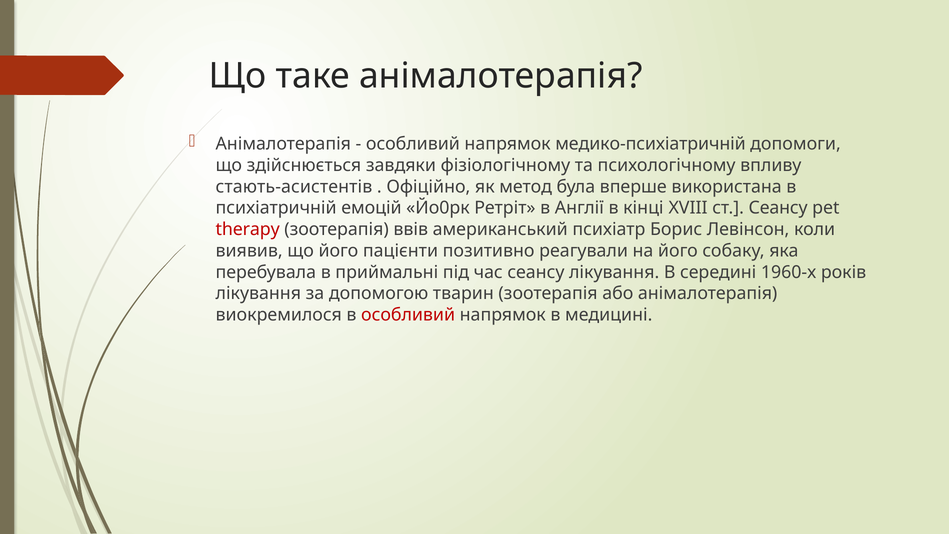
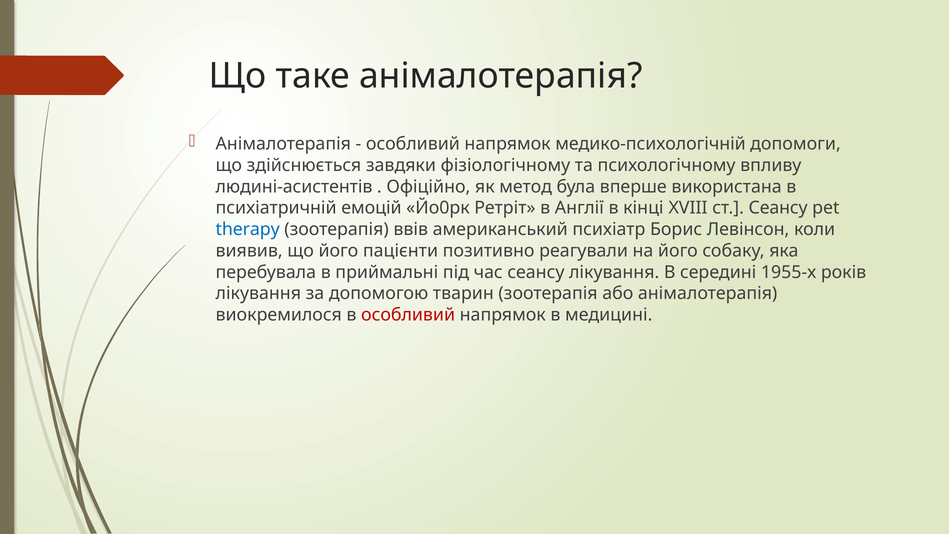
медико-психіатричній: медико-психіатричній -> медико-психологічній
стають-асистентів: стають-асистентів -> людині-асистентів
therapy colour: red -> blue
1960-х: 1960-х -> 1955-х
